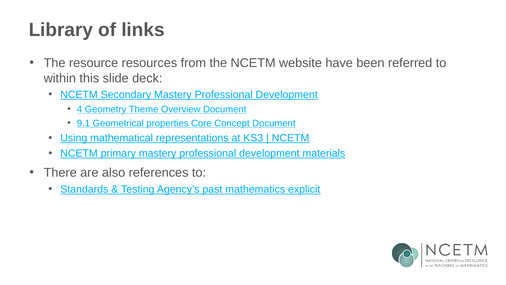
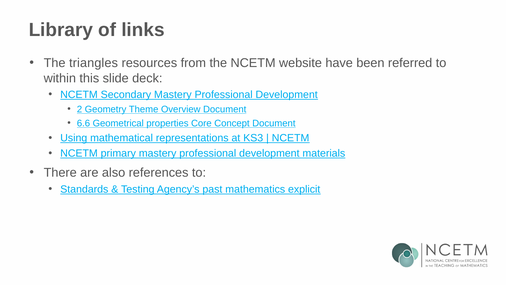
resource: resource -> triangles
4: 4 -> 2
9.1: 9.1 -> 6.6
